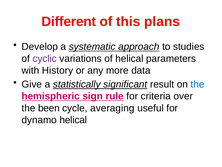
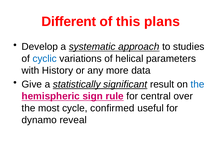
cyclic colour: purple -> blue
criteria: criteria -> central
been: been -> most
averaging: averaging -> confirmed
dynamo helical: helical -> reveal
